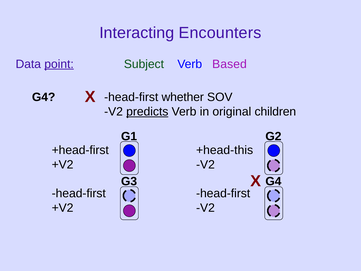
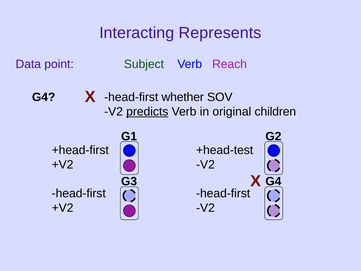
Encounters: Encounters -> Represents
point underline: present -> none
Based: Based -> Reach
+head-this: +head-this -> +head-test
